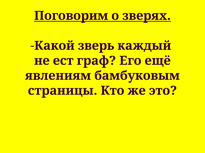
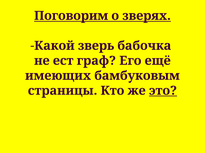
каждый: каждый -> бабочка
явлениям: явлениям -> имеющих
это underline: none -> present
